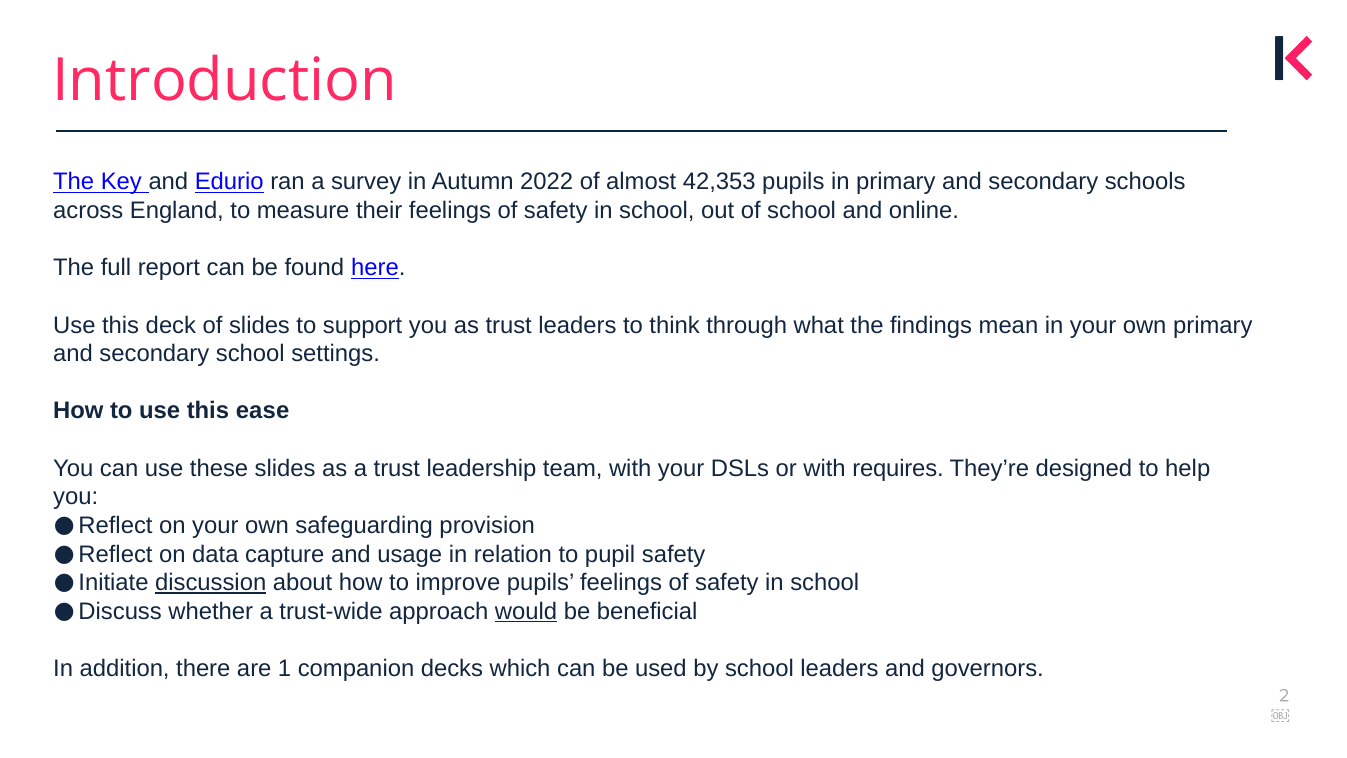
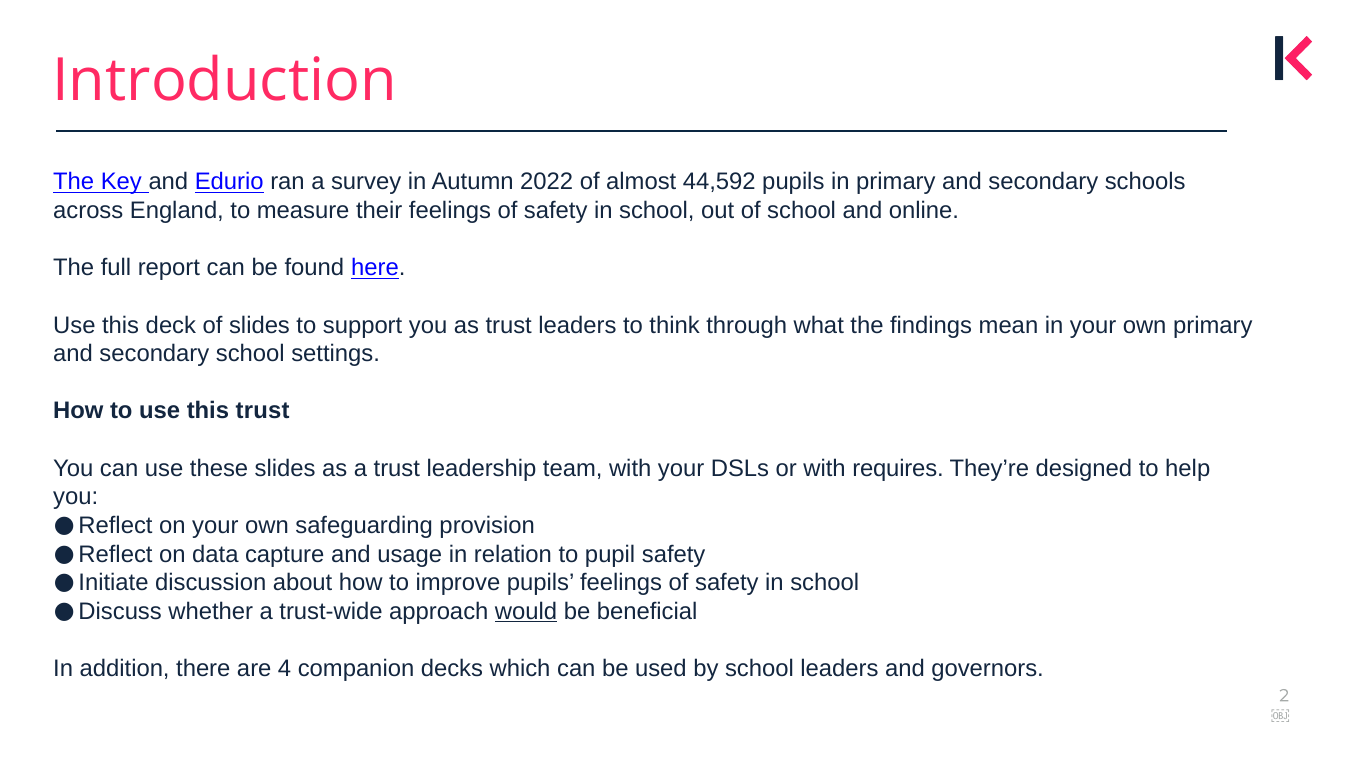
42,353: 42,353 -> 44,592
this ease: ease -> trust
discussion underline: present -> none
1: 1 -> 4
